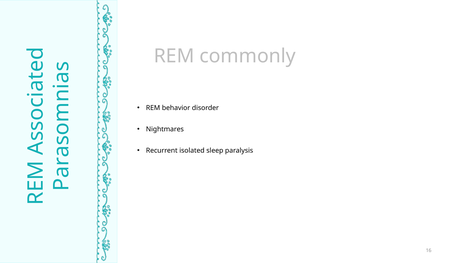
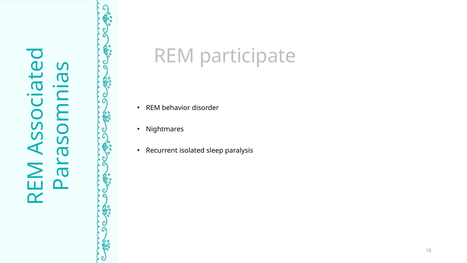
commonly: commonly -> participate
